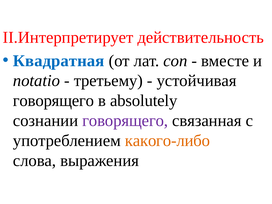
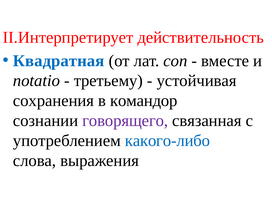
говорящего at (54, 101): говорящего -> сохранения
absolutely: absolutely -> командор
какого-либо colour: orange -> blue
